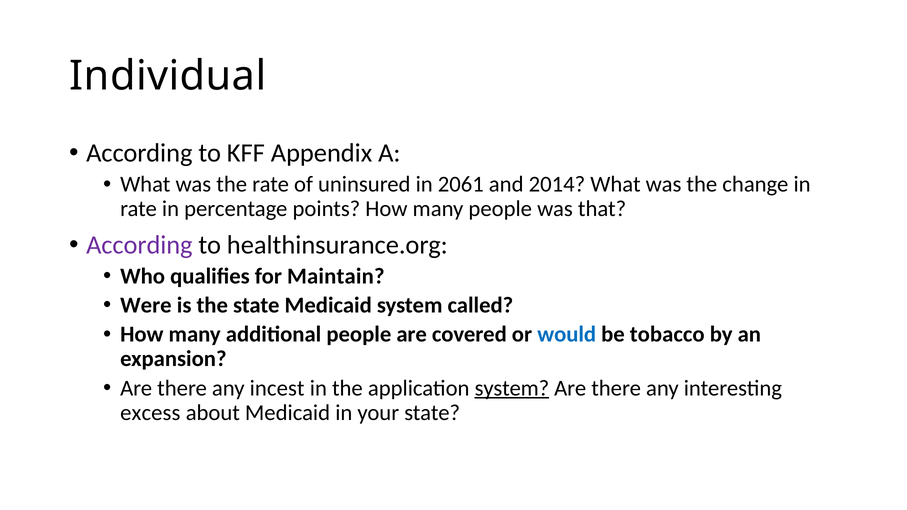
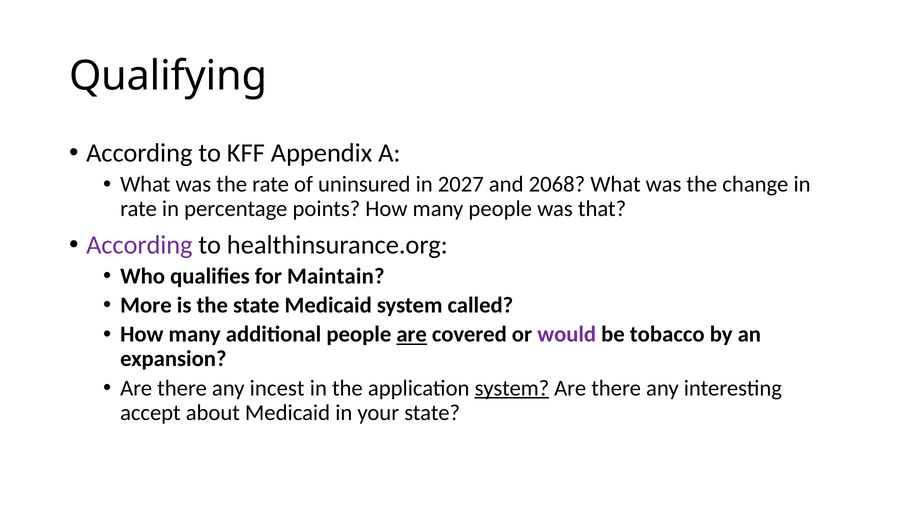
Individual: Individual -> Qualifying
2061: 2061 -> 2027
2014: 2014 -> 2068
Were: Were -> More
are at (412, 335) underline: none -> present
would colour: blue -> purple
excess: excess -> accept
